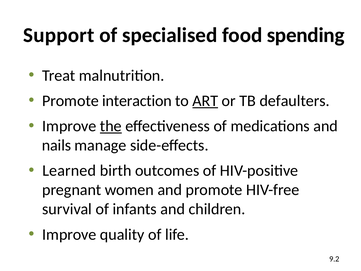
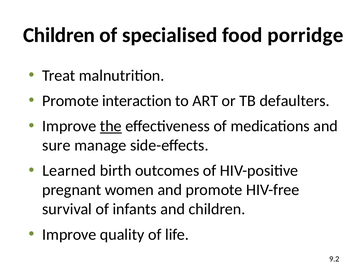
Support at (59, 35): Support -> Children
spending: spending -> porridge
ART underline: present -> none
nails: nails -> sure
